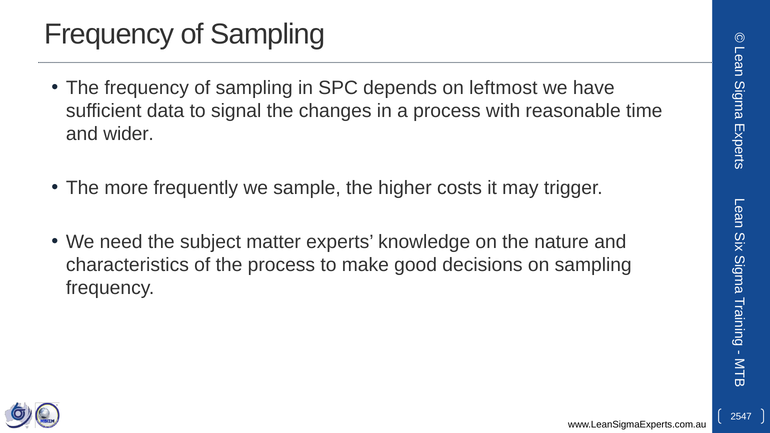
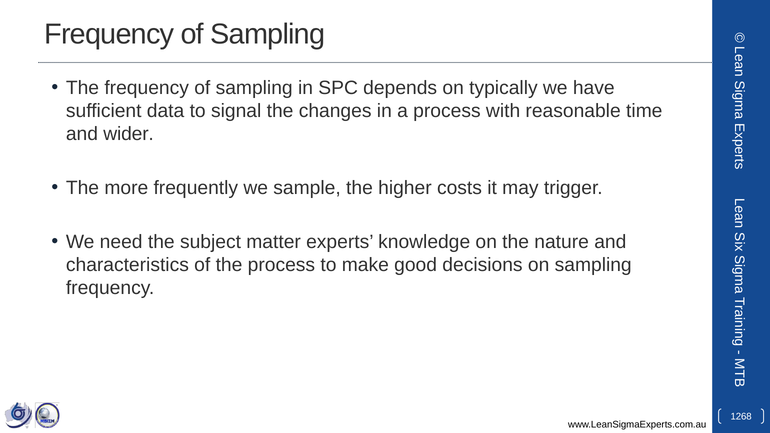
leftmost: leftmost -> typically
2547: 2547 -> 1268
